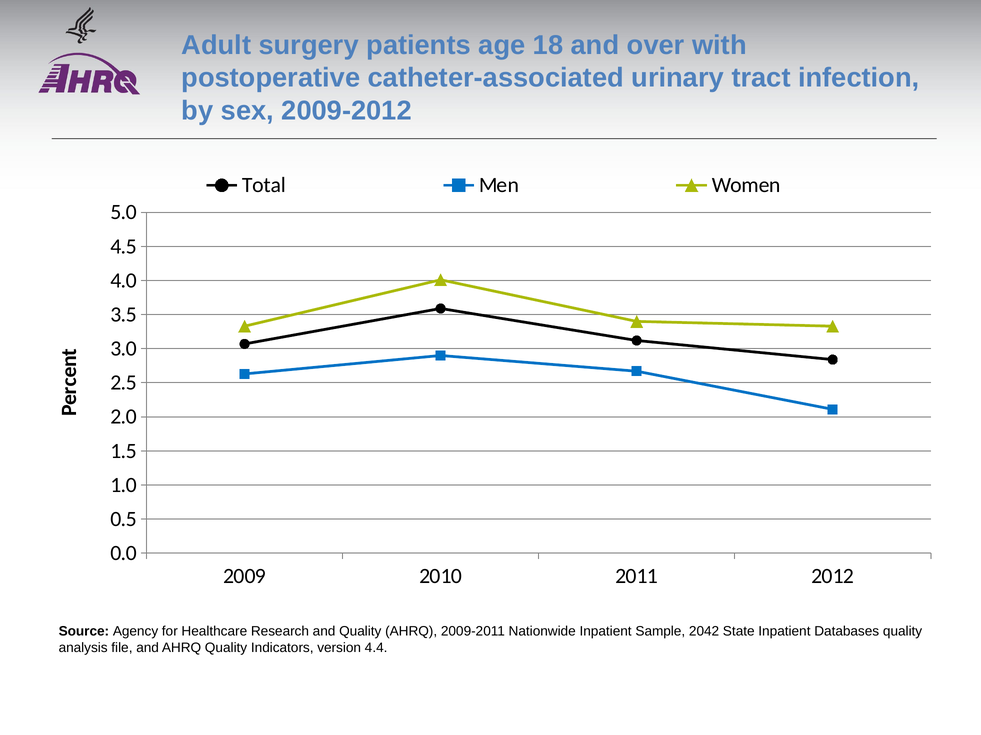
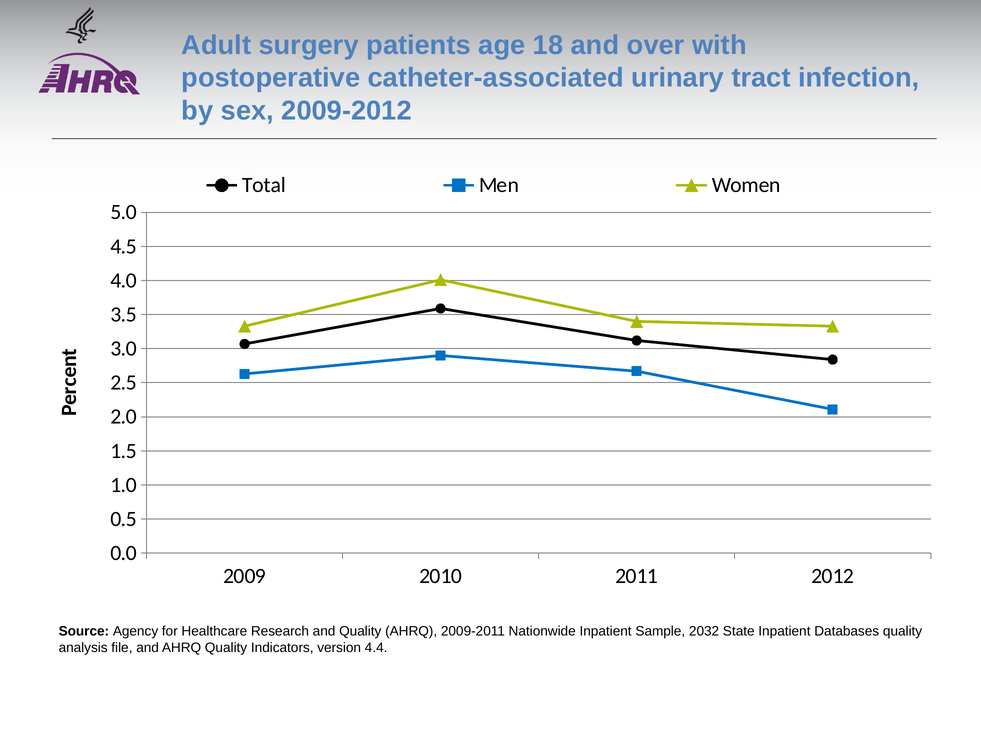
2042: 2042 -> 2032
